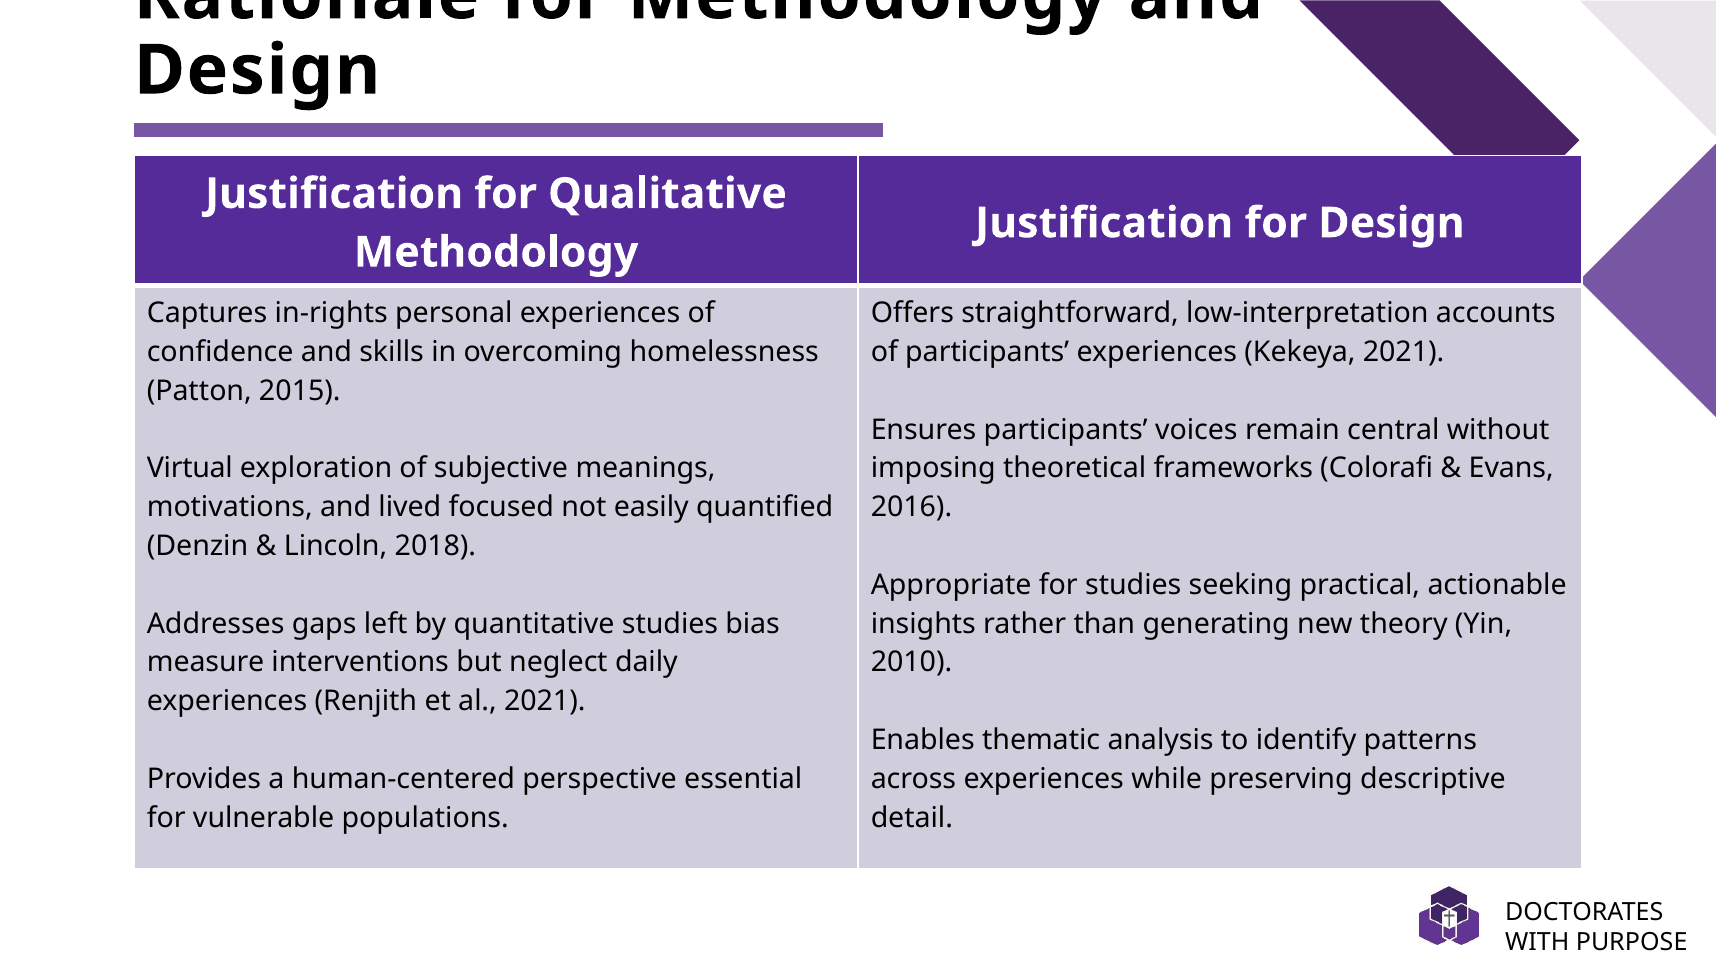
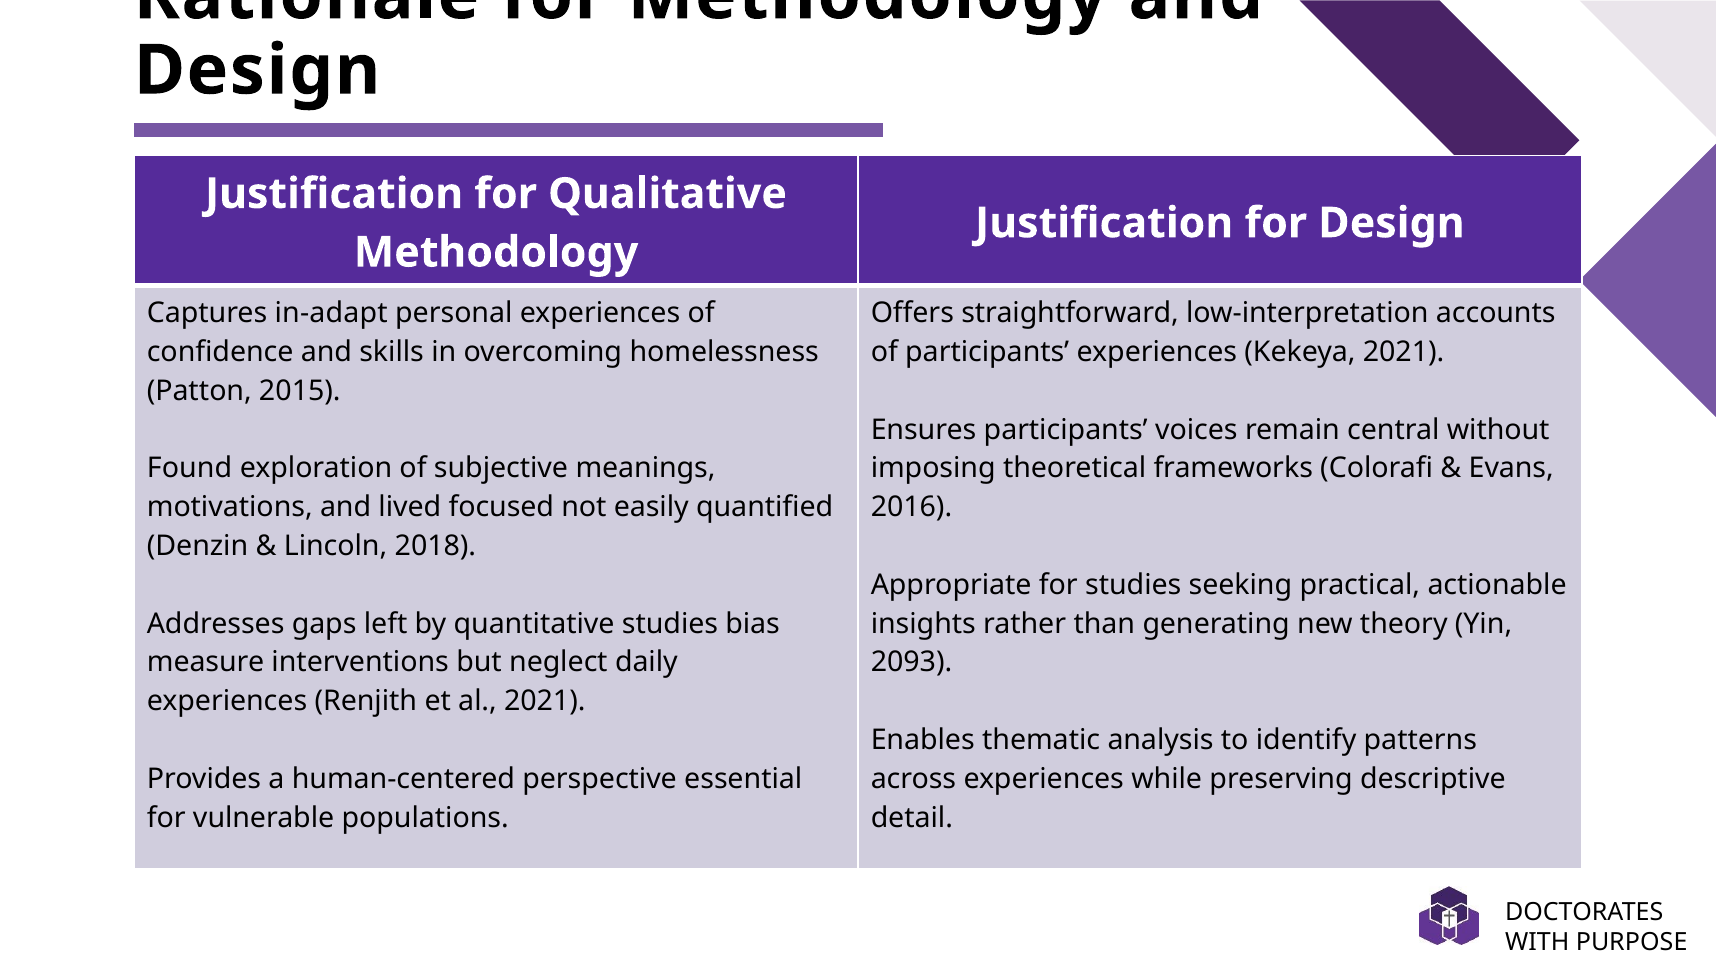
in-rights: in-rights -> in-adapt
Virtual: Virtual -> Found
2010: 2010 -> 2093
